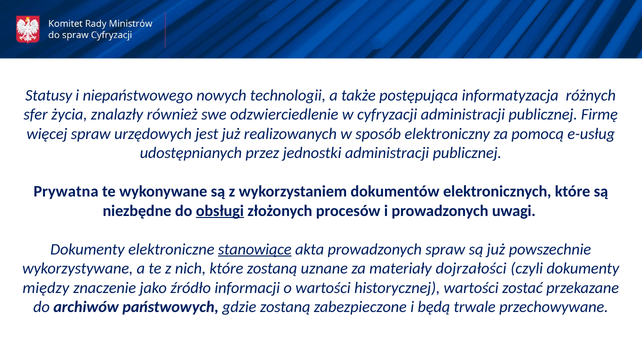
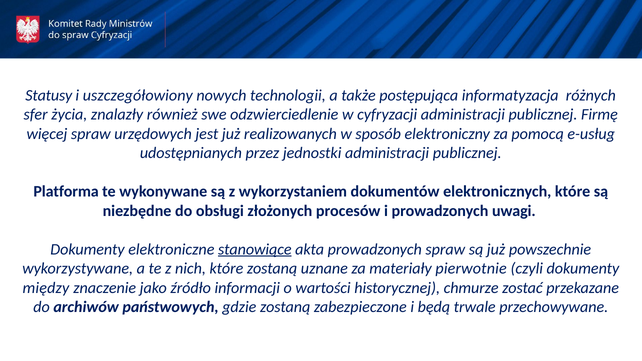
niepaństwowego: niepaństwowego -> uszczegółowiony
Prywatna: Prywatna -> Platforma
obsługi underline: present -> none
dojrzałości: dojrzałości -> pierwotnie
historycznej wartości: wartości -> chmurze
